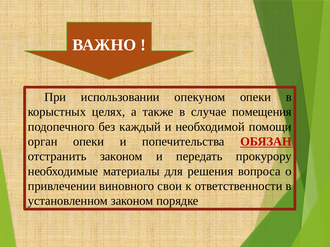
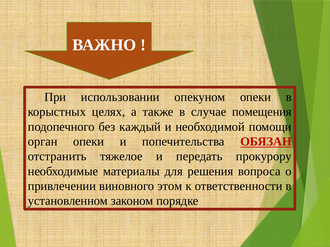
отстранить законом: законом -> тяжелое
свои: свои -> этом
